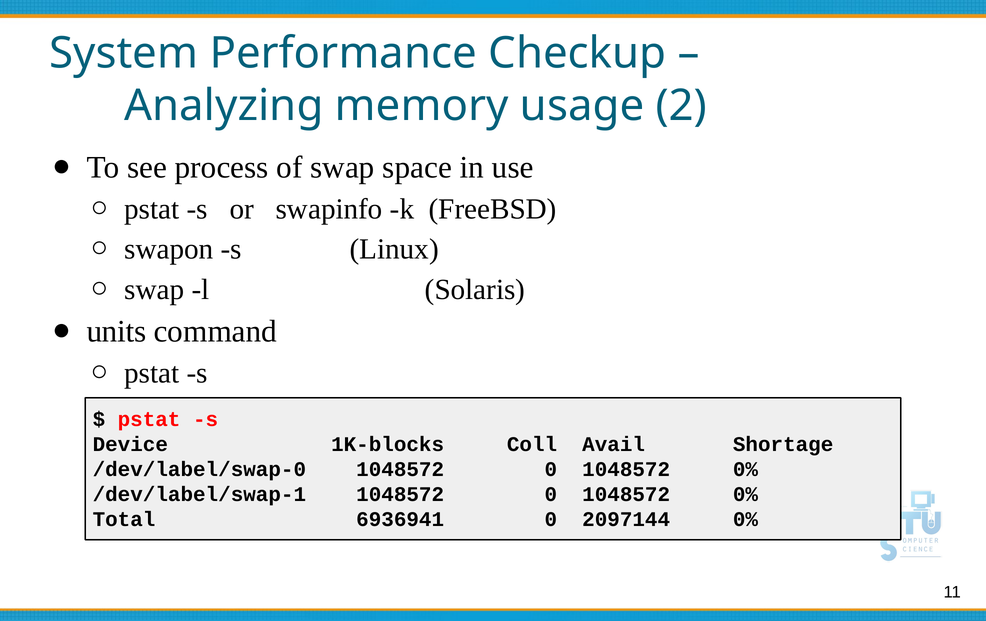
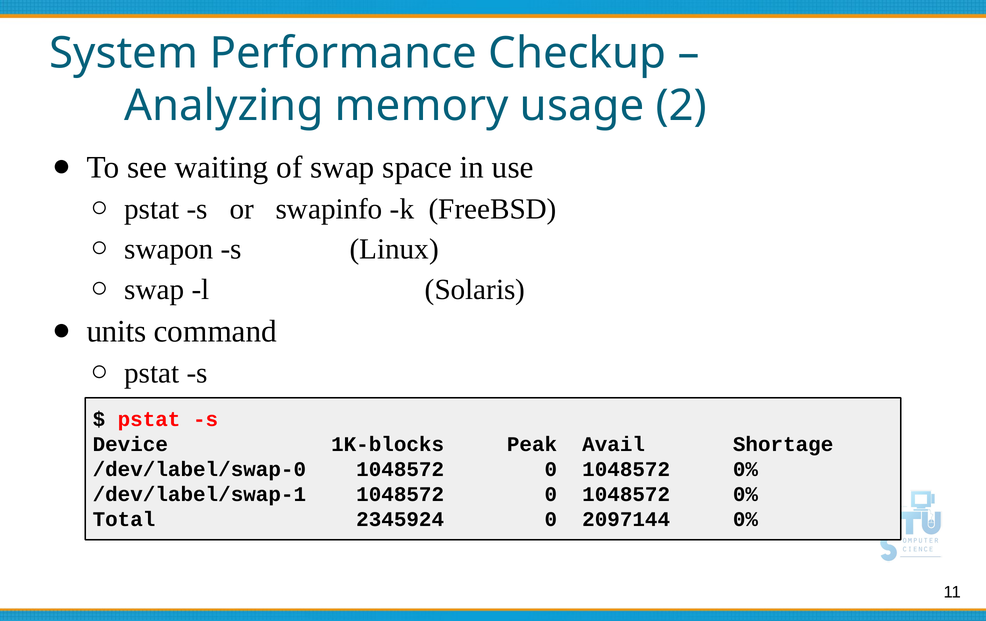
process: process -> waiting
Coll: Coll -> Peak
6936941: 6936941 -> 2345924
